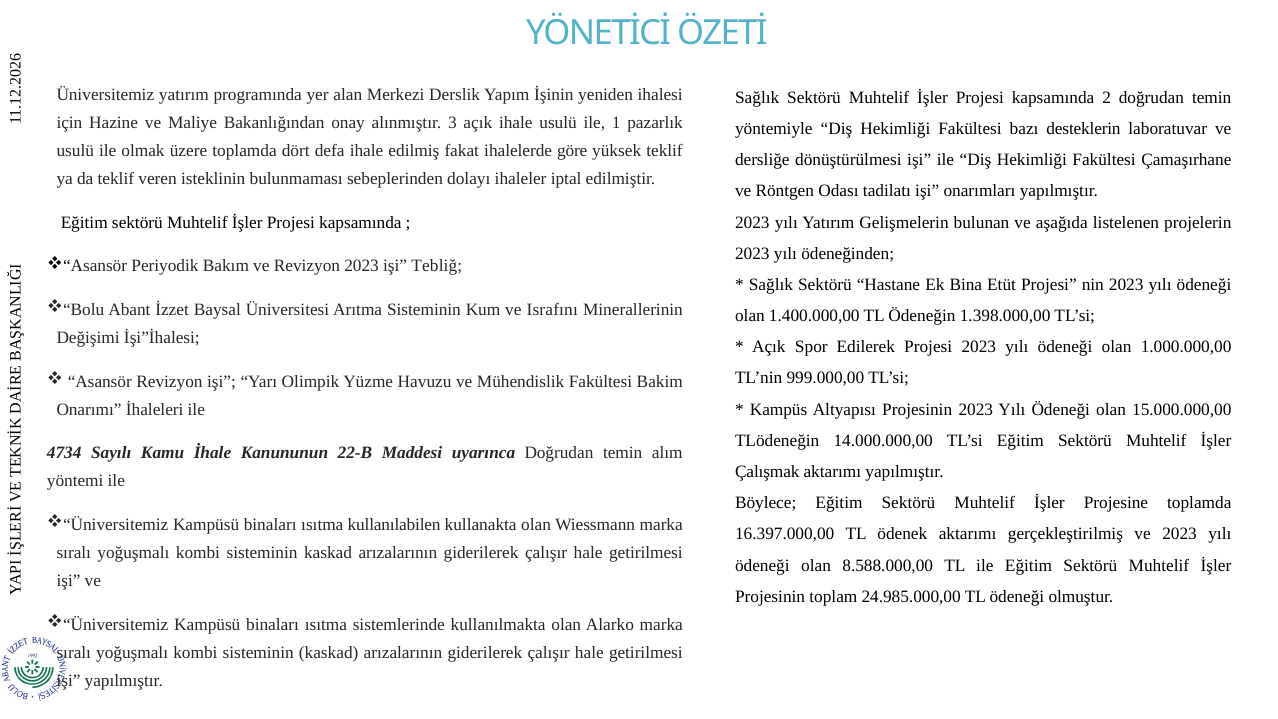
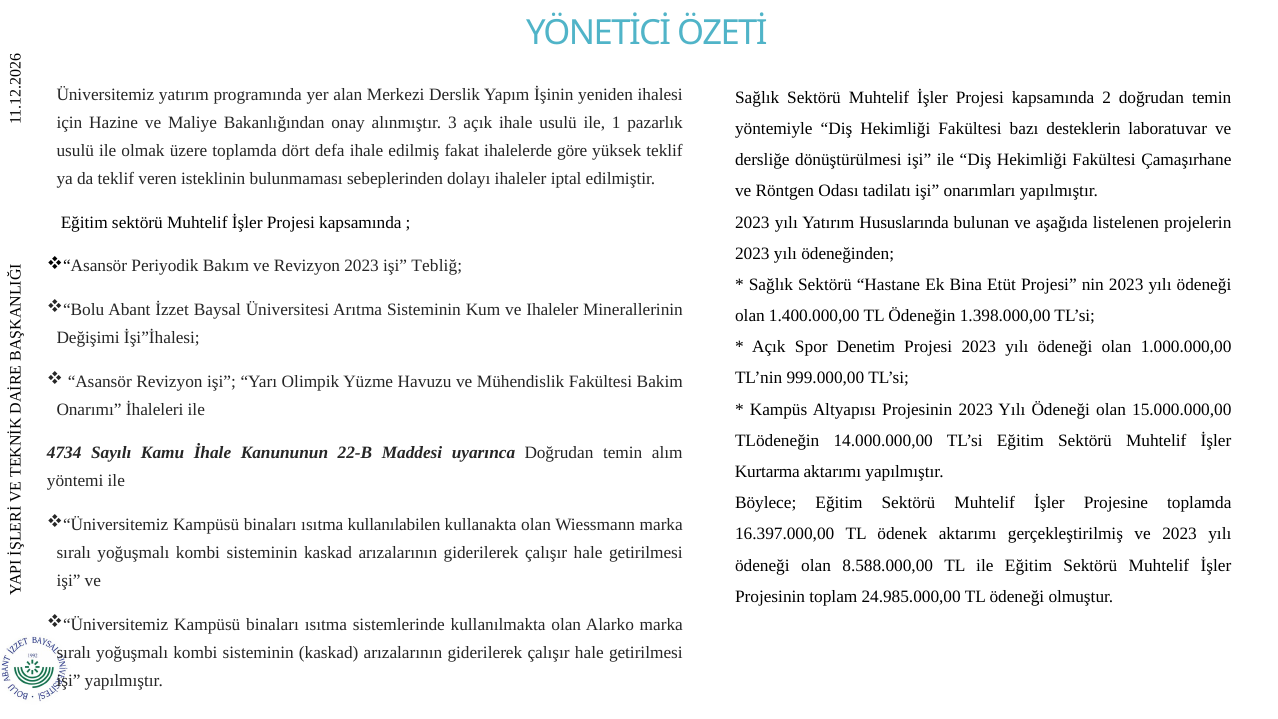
Gelişmelerin: Gelişmelerin -> Hususlarında
ve Israfını: Israfını -> Ihaleler
Edilerek: Edilerek -> Denetim
Çalışmak: Çalışmak -> Kurtarma
